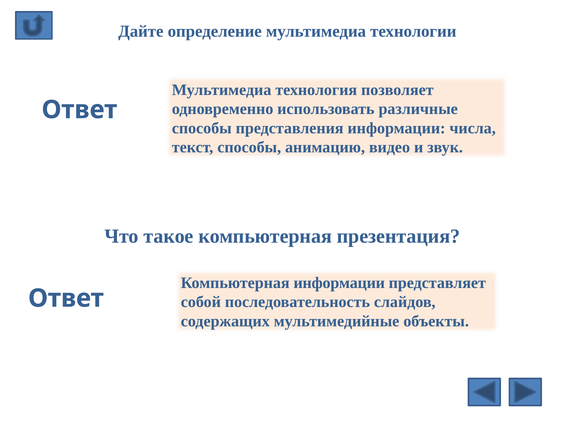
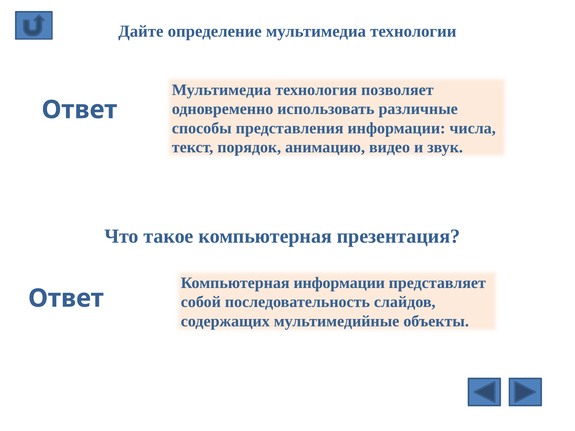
текст способы: способы -> порядок
